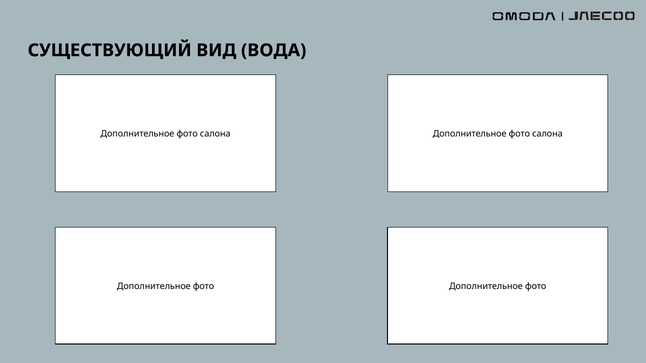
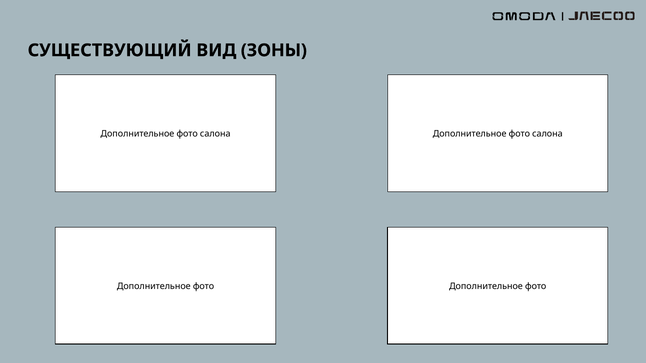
ВОДА: ВОДА -> ЗОНЫ
